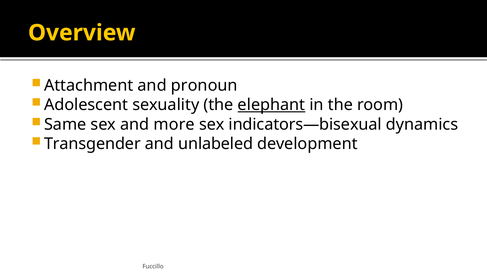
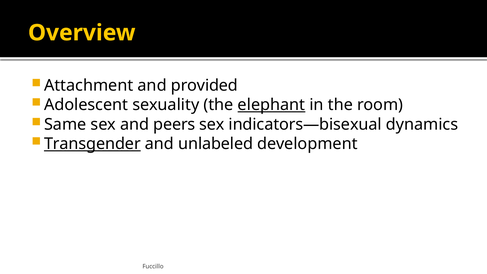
pronoun: pronoun -> provided
more: more -> peers
Transgender underline: none -> present
